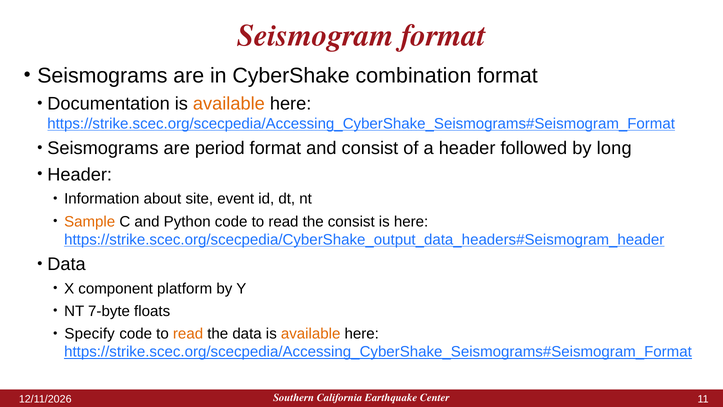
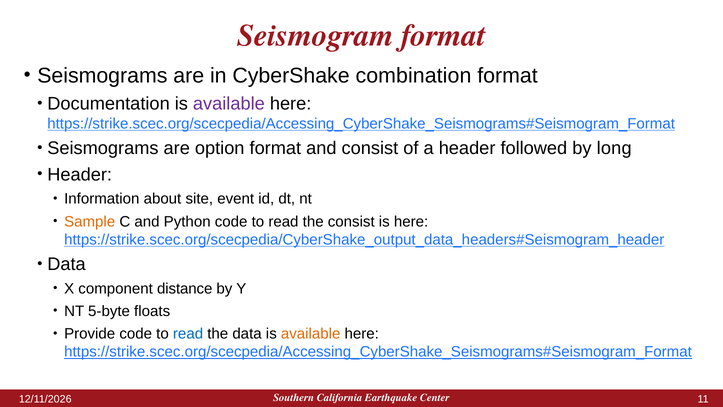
available at (229, 104) colour: orange -> purple
period: period -> option
platform: platform -> distance
7-byte: 7-byte -> 5-byte
Specify: Specify -> Provide
read at (188, 334) colour: orange -> blue
